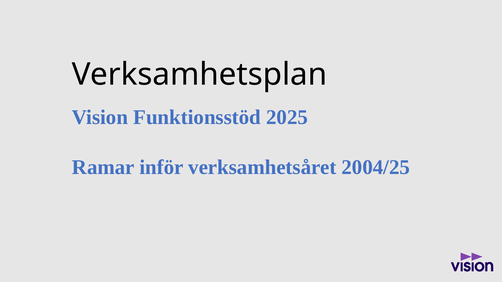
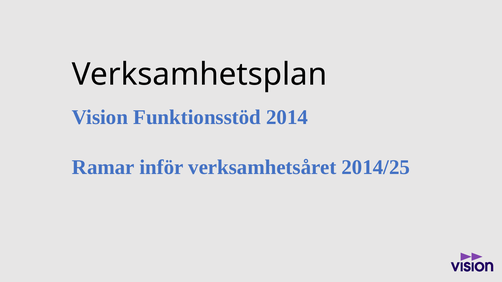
2025: 2025 -> 2014
2004/25: 2004/25 -> 2014/25
